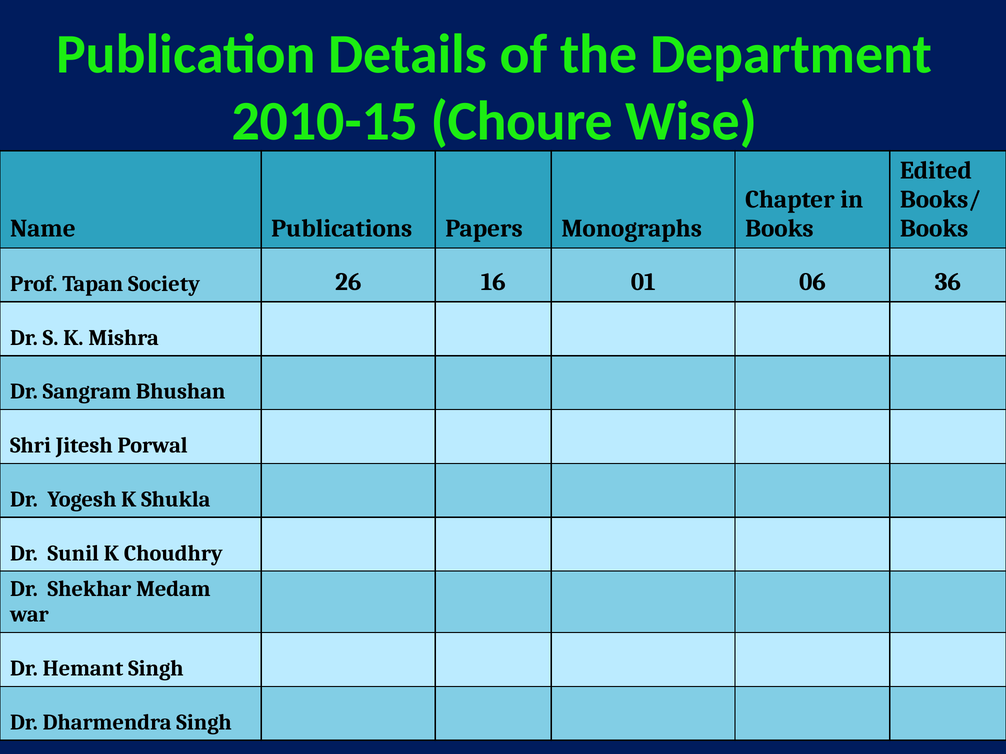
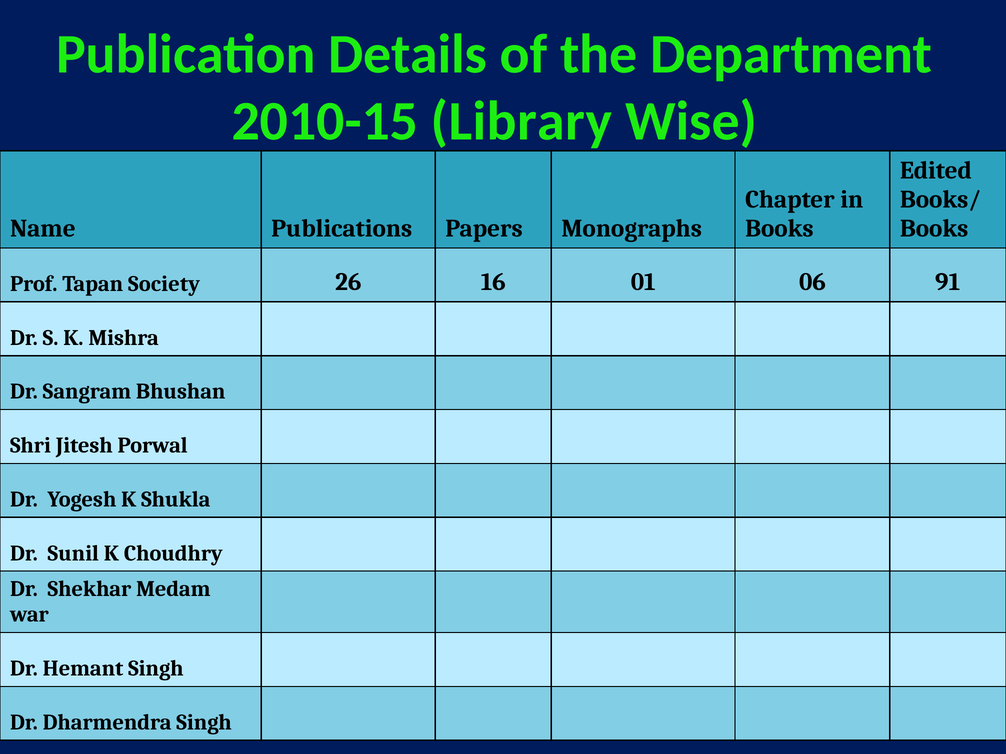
Choure: Choure -> Library
36: 36 -> 91
